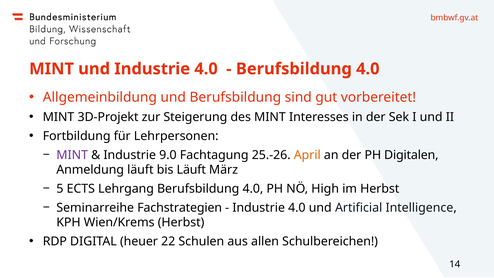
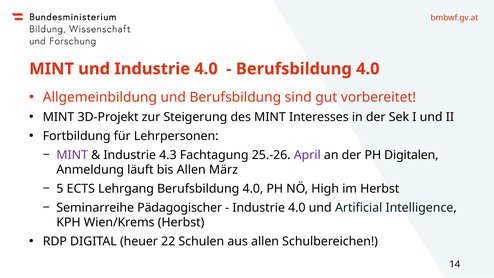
9.0: 9.0 -> 4.3
April colour: orange -> purple
bis Läuft: Läuft -> Allen
Fachstrategien: Fachstrategien -> Pädagogischer
